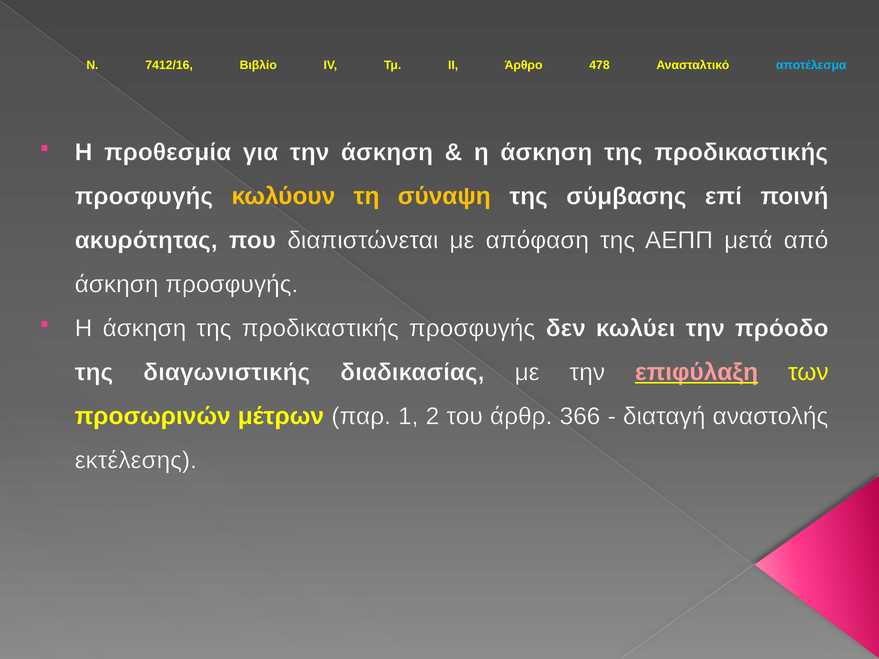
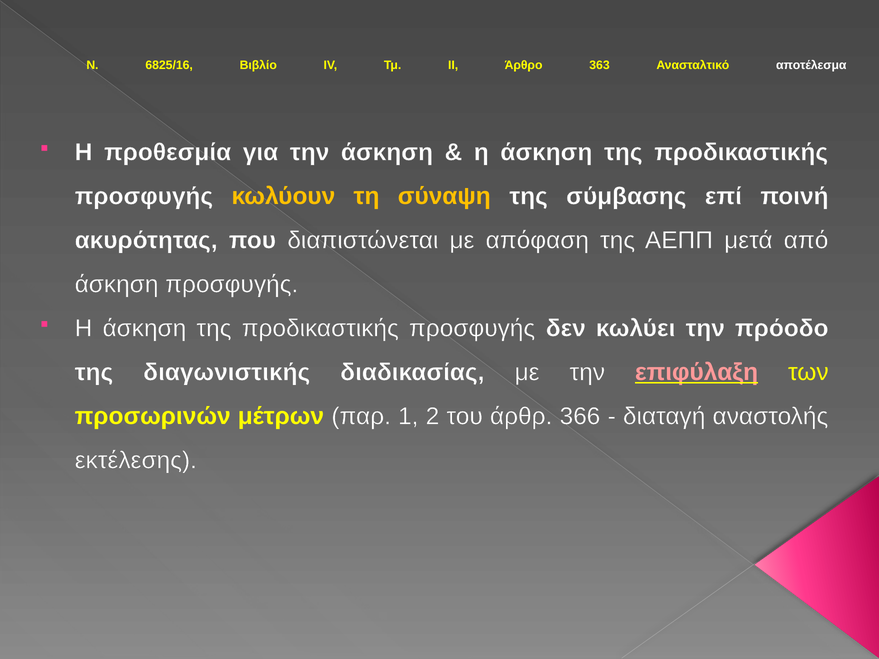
7412/16: 7412/16 -> 6825/16
478: 478 -> 363
αποτέλεσμα colour: light blue -> white
